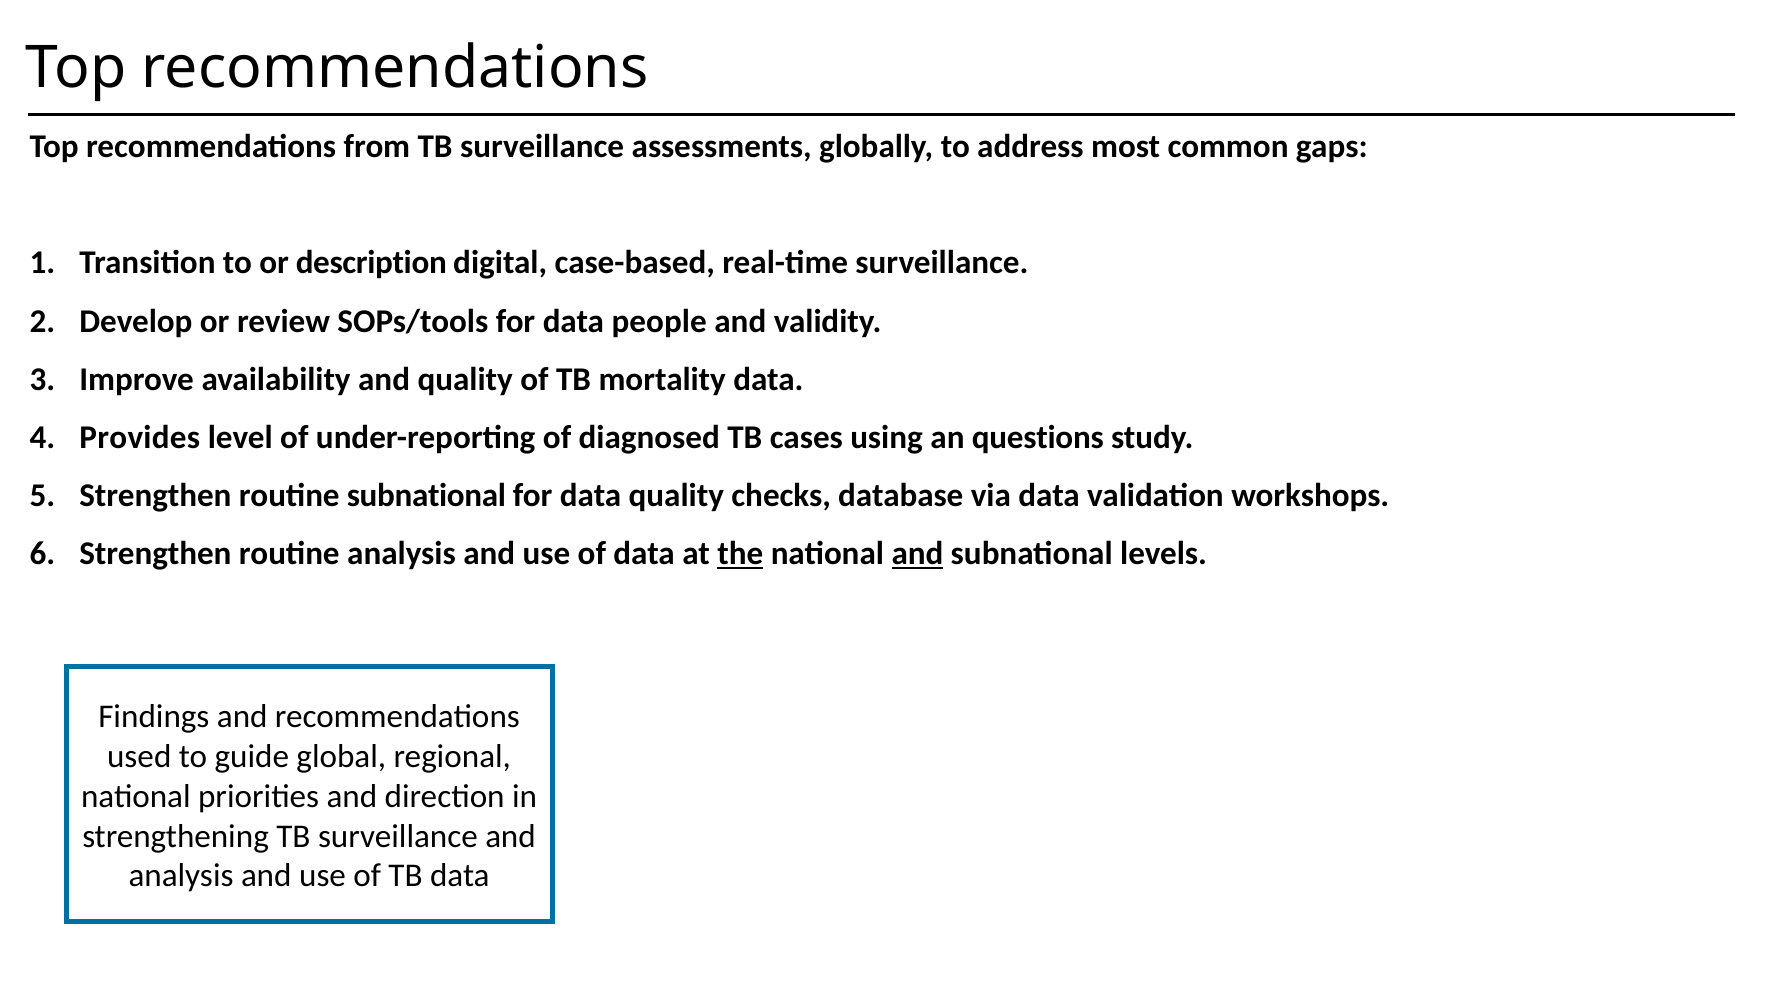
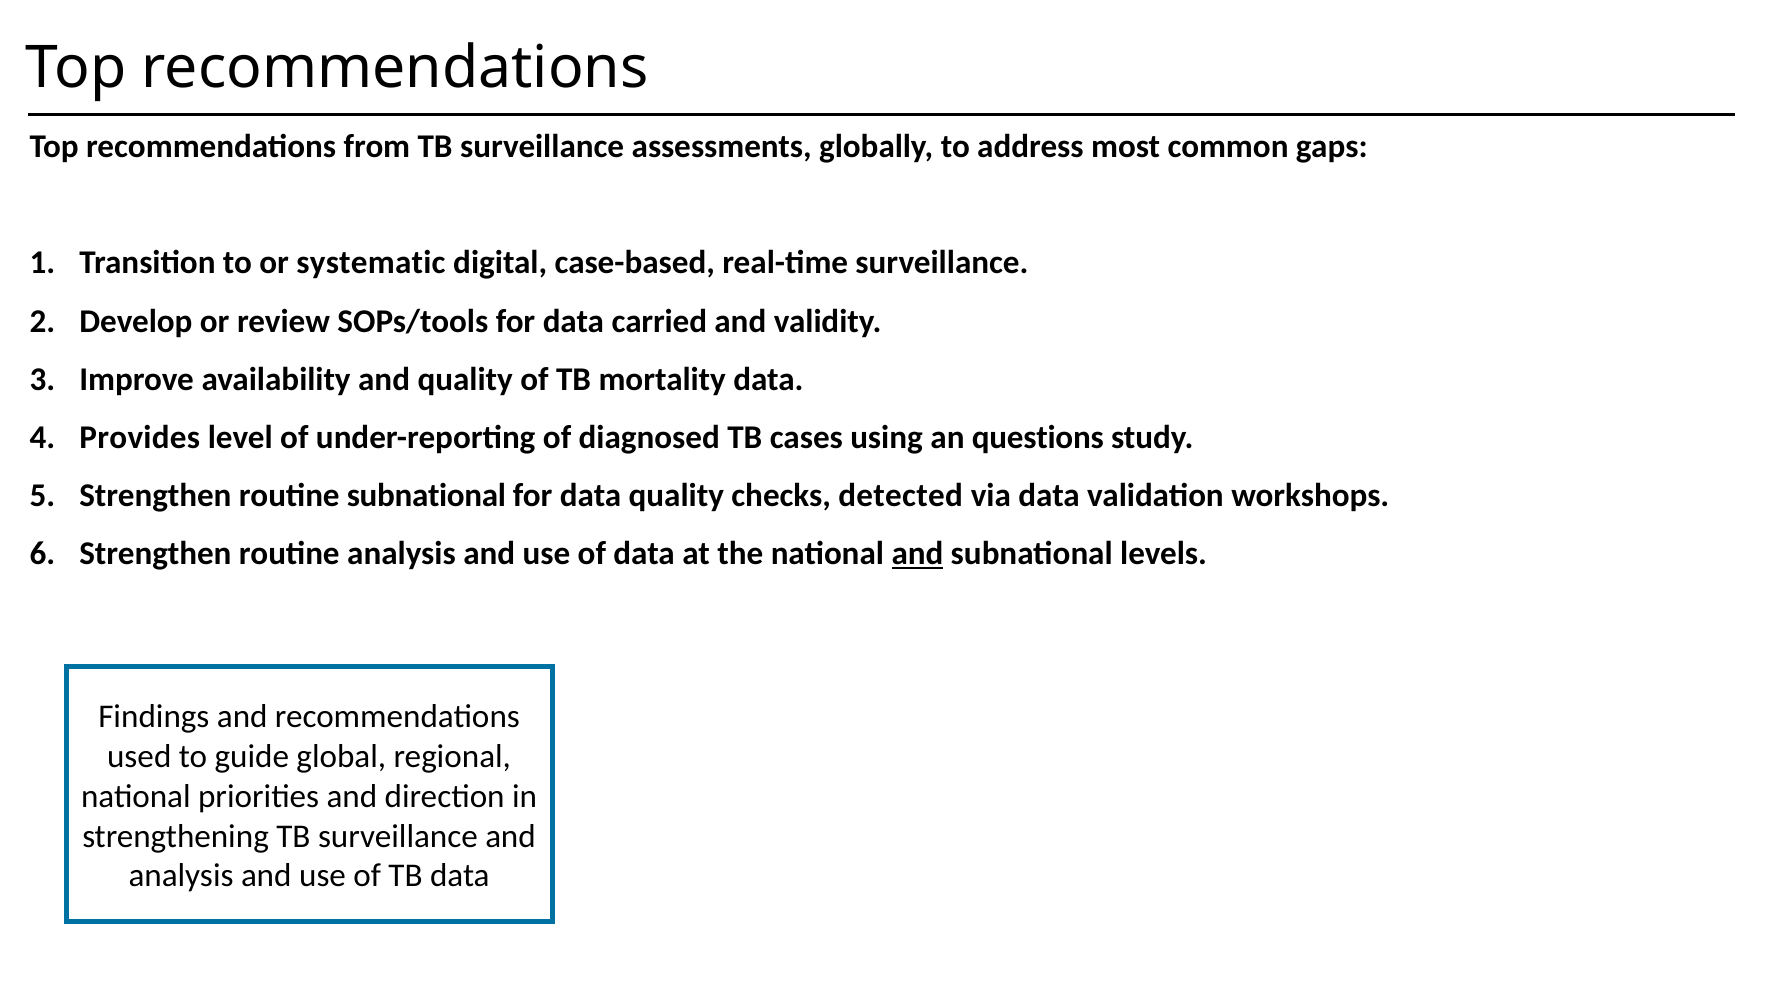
description: description -> systematic
people: people -> carried
database: database -> detected
the underline: present -> none
